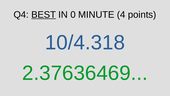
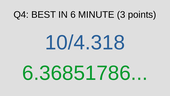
BEST underline: present -> none
0: 0 -> 6
4: 4 -> 3
2.37636469: 2.37636469 -> 6.36851786
